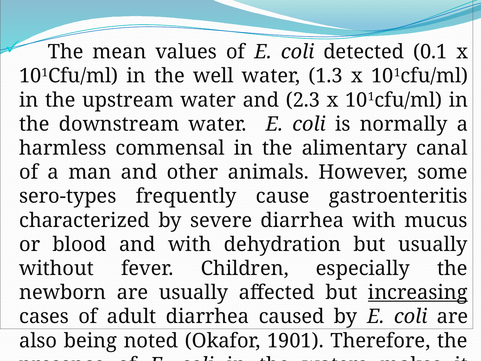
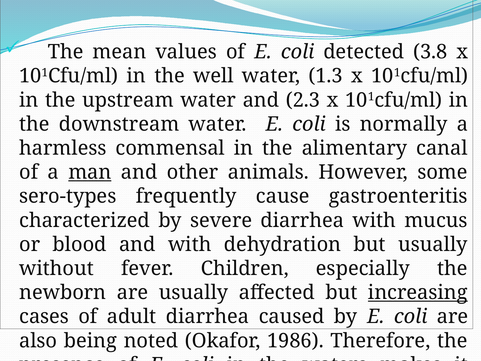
0.1: 0.1 -> 3.8
man underline: none -> present
1901: 1901 -> 1986
